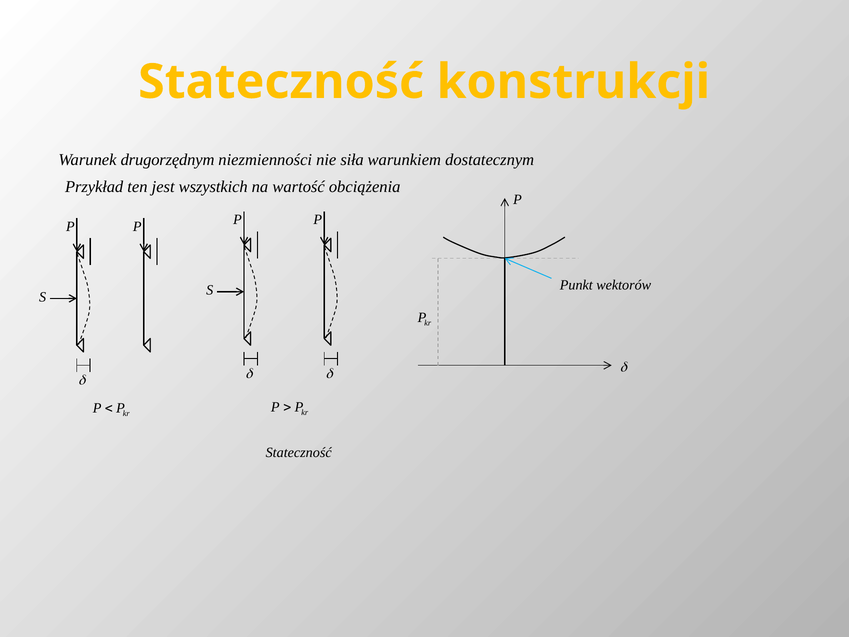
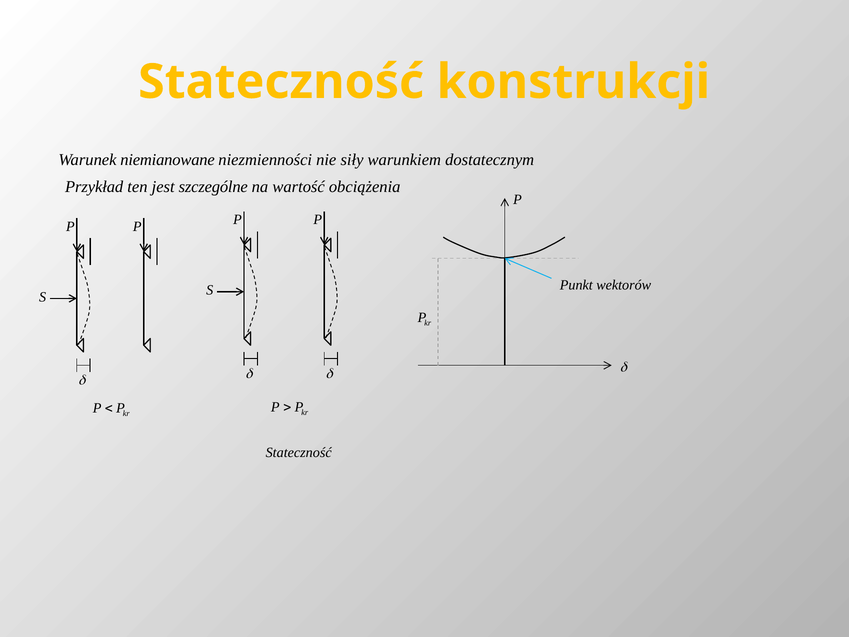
drugorzędnym: drugorzędnym -> niemianowane
siła: siła -> siły
wszystkich: wszystkich -> szczególne
